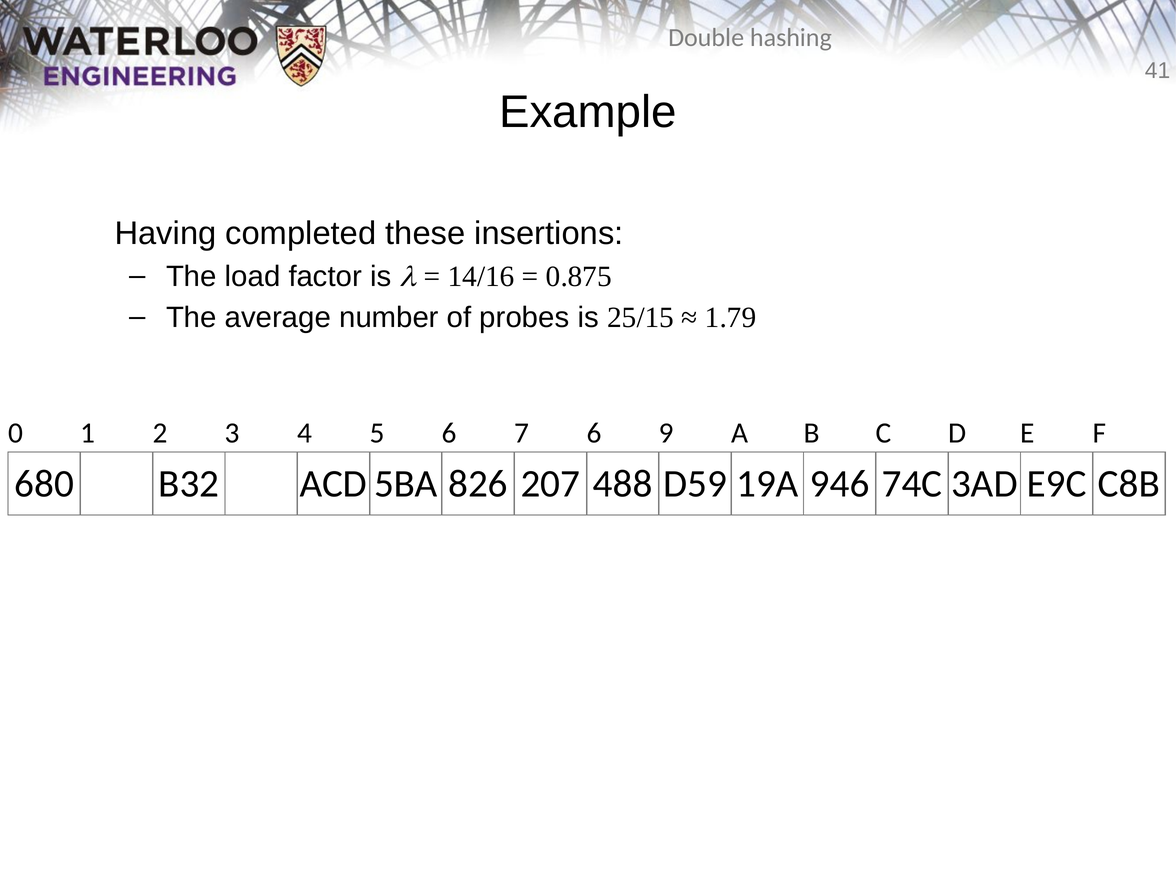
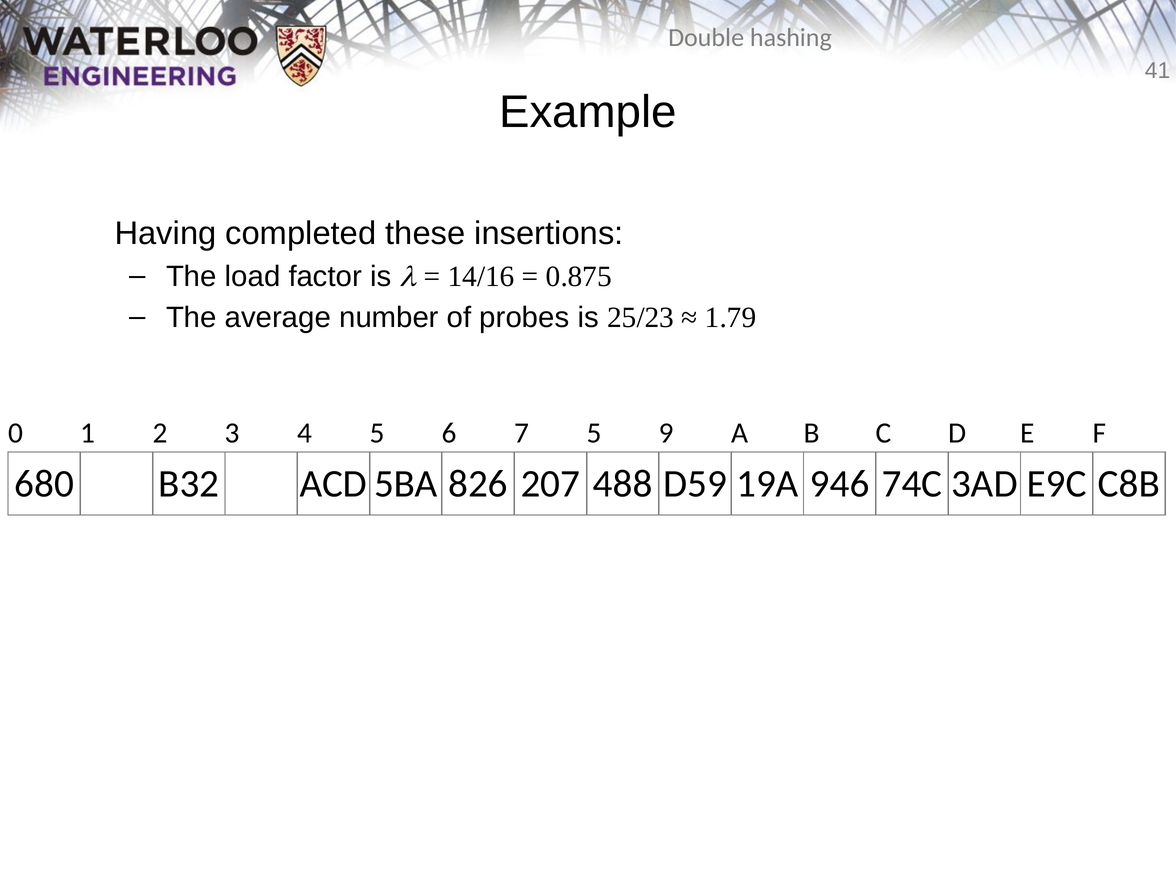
25/15: 25/15 -> 25/23
7 6: 6 -> 5
